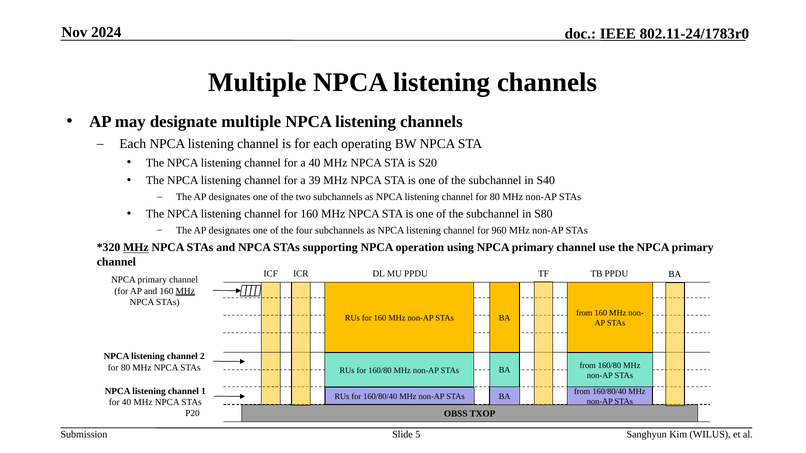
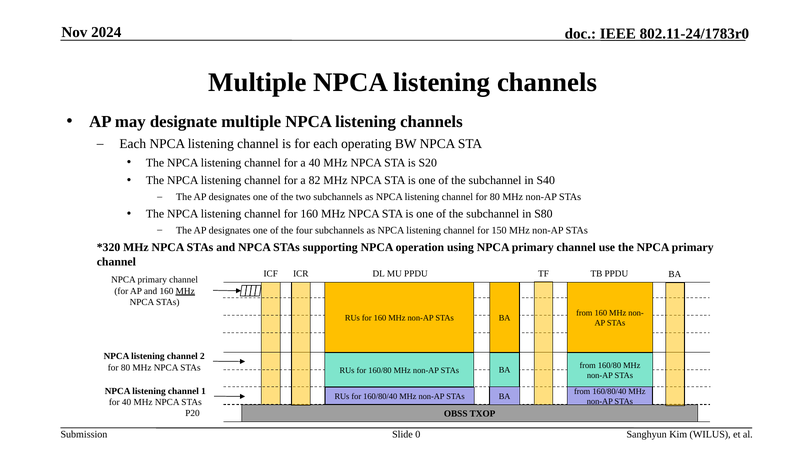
39: 39 -> 82
960: 960 -> 150
MHz at (136, 248) underline: present -> none
5: 5 -> 0
